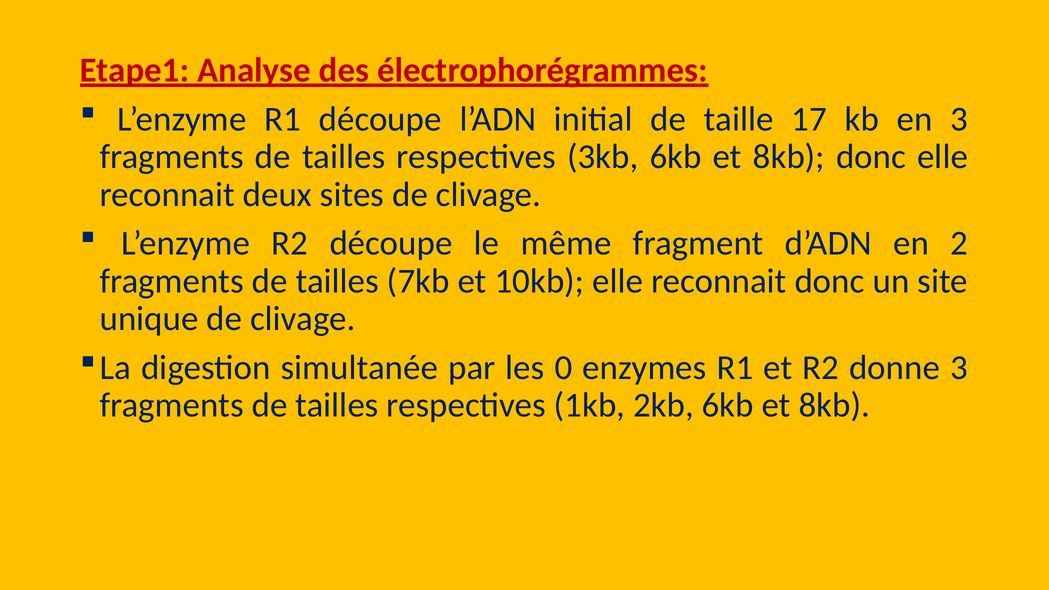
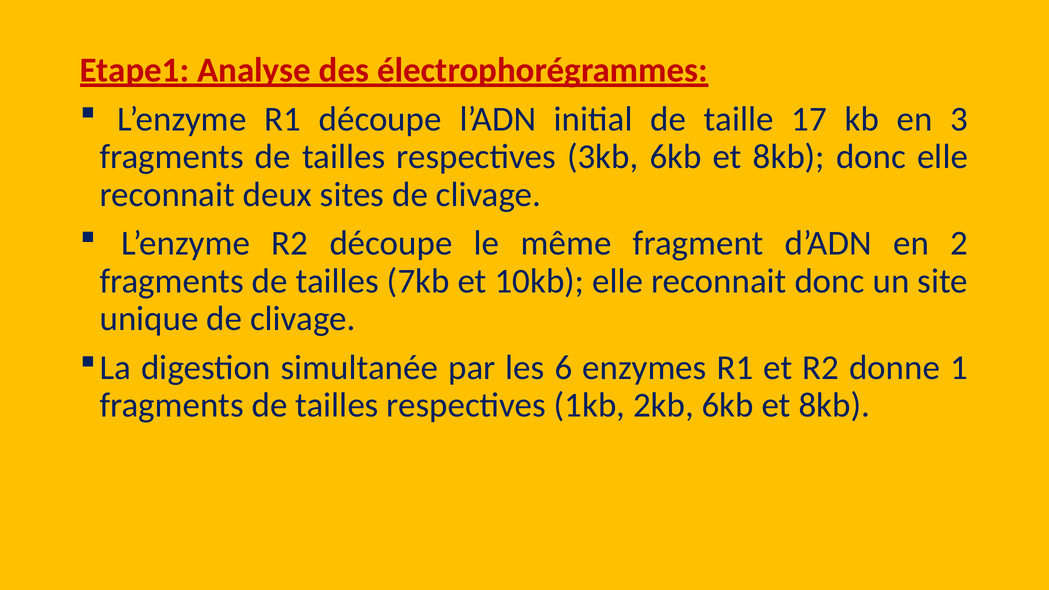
0: 0 -> 6
donne 3: 3 -> 1
